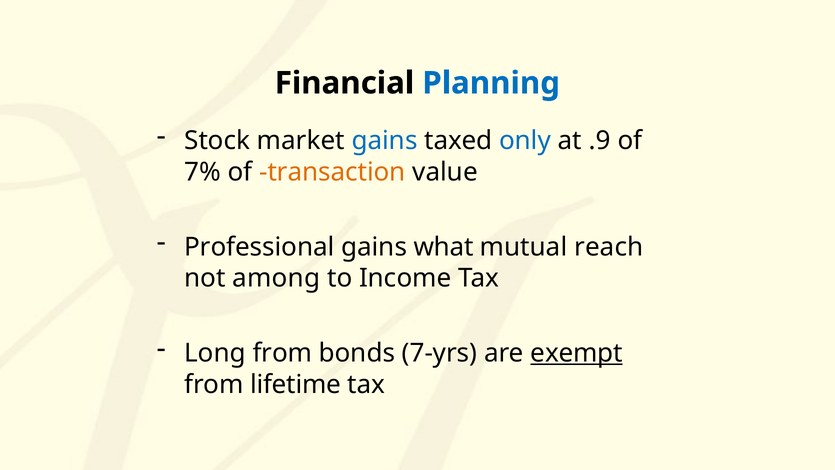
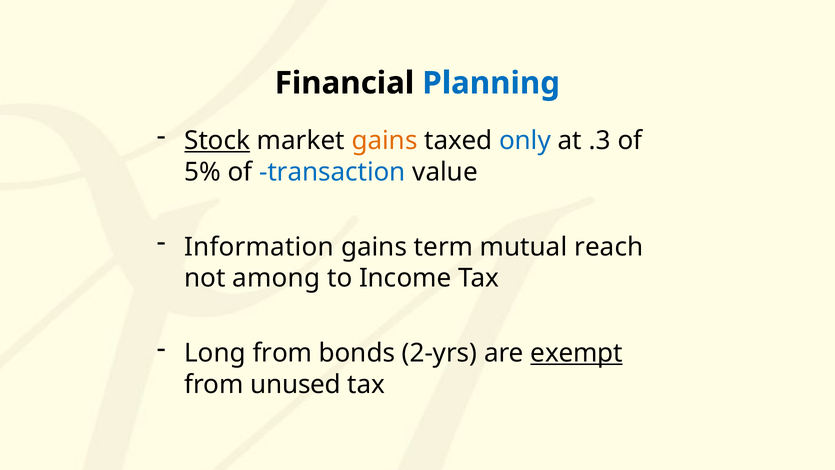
Stock underline: none -> present
gains at (385, 141) colour: blue -> orange
.9: .9 -> .3
7%: 7% -> 5%
transaction colour: orange -> blue
Professional: Professional -> Information
what: what -> term
7-yrs: 7-yrs -> 2-yrs
lifetime: lifetime -> unused
